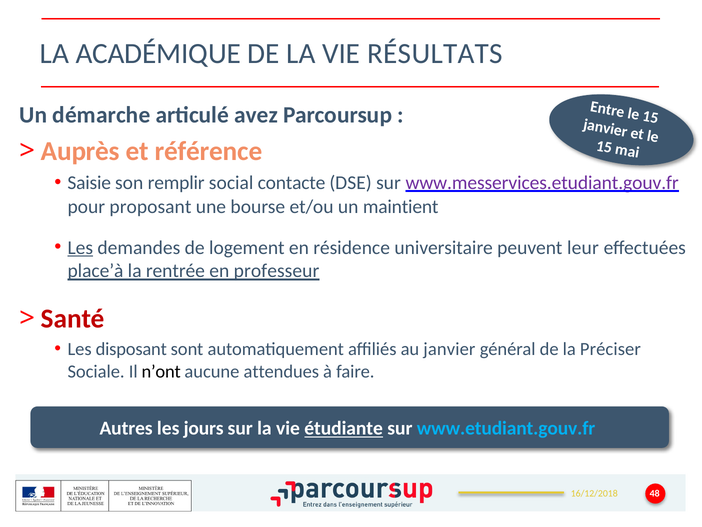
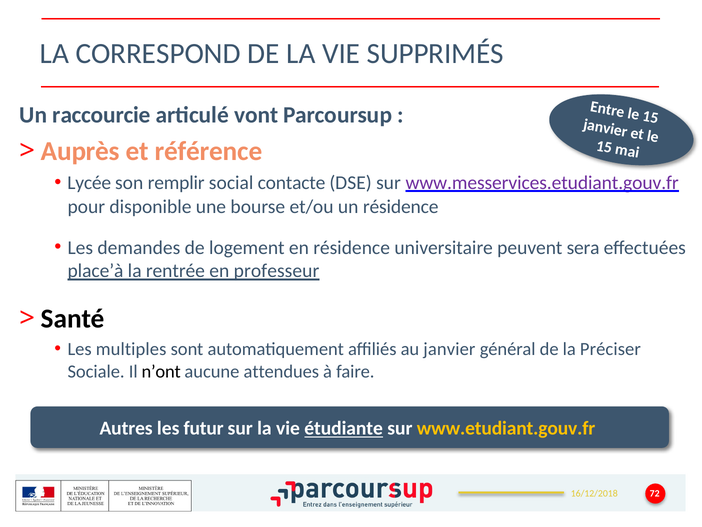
ACADÉMIQUE: ACADÉMIQUE -> CORRESPOND
RÉSULTATS: RÉSULTATS -> SUPPRIMÉS
démarche: démarche -> raccourcie
avez: avez -> vont
Saisie: Saisie -> Lycée
proposant: proposant -> disponible
un maintient: maintient -> résidence
Les at (80, 247) underline: present -> none
leur: leur -> sera
Santé colour: red -> black
disposant: disposant -> multiples
jours: jours -> futur
www.etudiant.gouv.fr colour: light blue -> yellow
48: 48 -> 72
